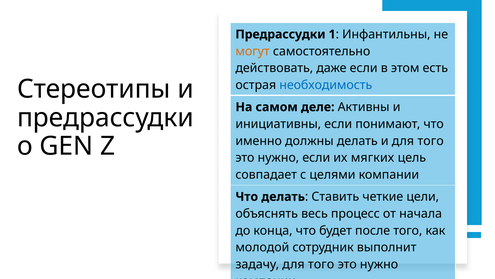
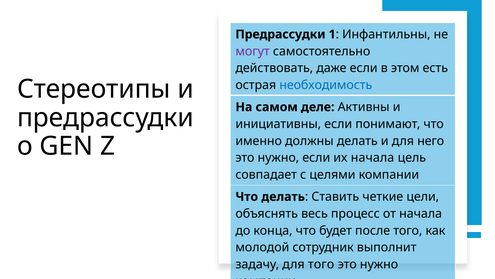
могут colour: orange -> purple
и для того: того -> него
их мягких: мягких -> начала
